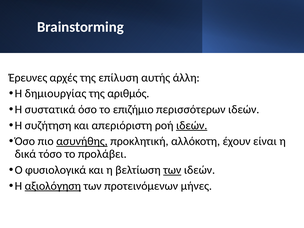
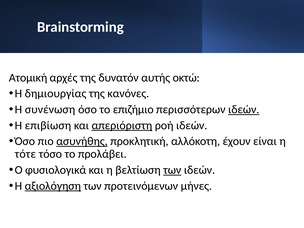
Έρευνες: Έρευνες -> Ατομική
επίλυση: επίλυση -> δυνατόν
άλλη: άλλη -> οκτώ
αριθμός: αριθμός -> κανόνες
συστατικά: συστατικά -> συνένωση
ιδεών at (244, 109) underline: none -> present
συζήτηση: συζήτηση -> επιβίωση
απεριόριστη underline: none -> present
ιδεών at (192, 125) underline: present -> none
δικά: δικά -> τότε
